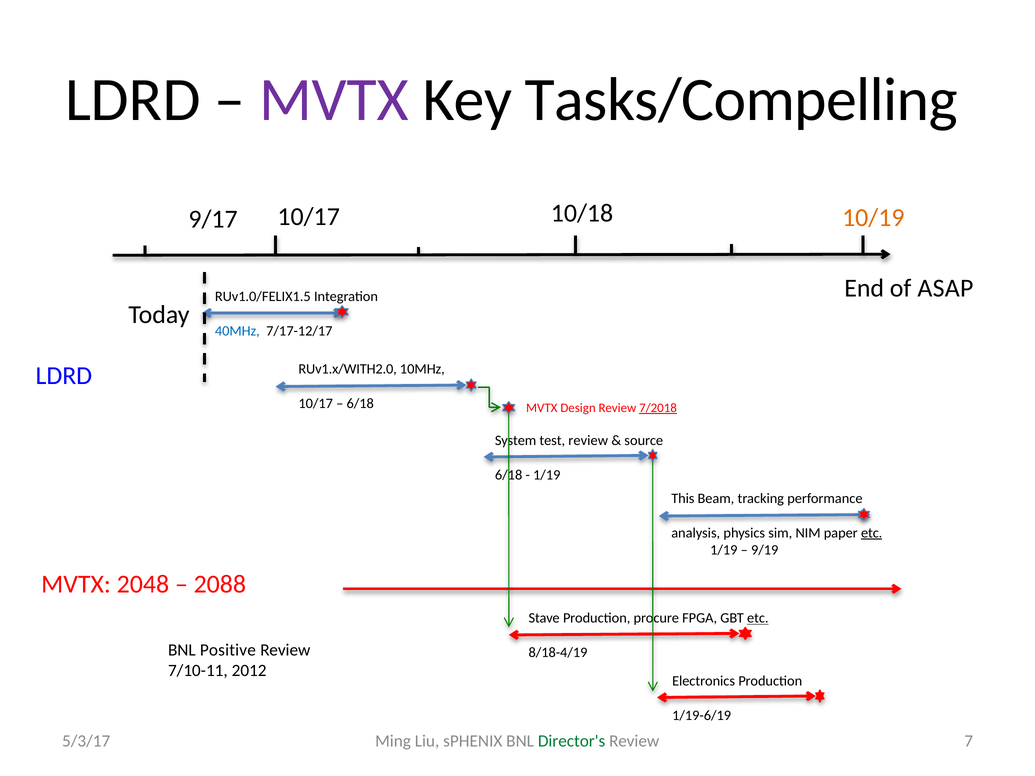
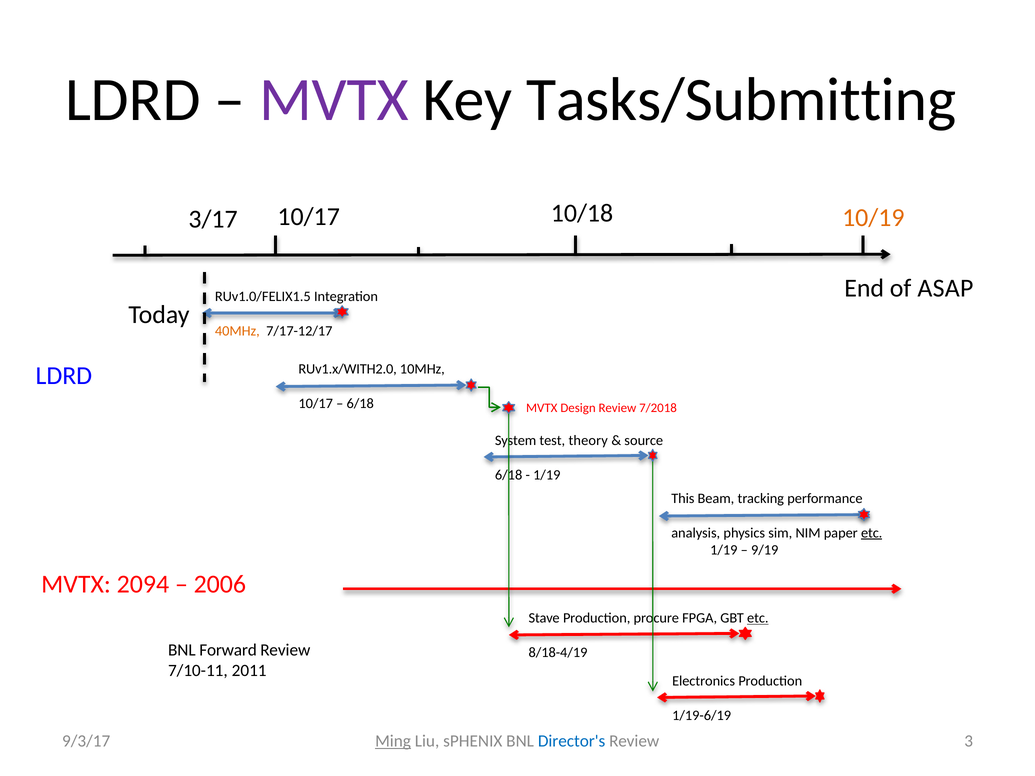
Tasks/Compelling: Tasks/Compelling -> Tasks/Submitting
9/17: 9/17 -> 3/17
40MHz colour: blue -> orange
7/2018 underline: present -> none
test review: review -> theory
2048: 2048 -> 2094
2088: 2088 -> 2006
Positive: Positive -> Forward
2012: 2012 -> 2011
Ming underline: none -> present
Director's colour: green -> blue
7: 7 -> 3
5/3/17: 5/3/17 -> 9/3/17
